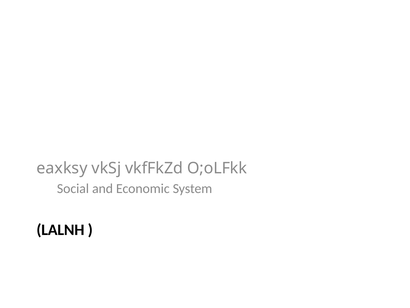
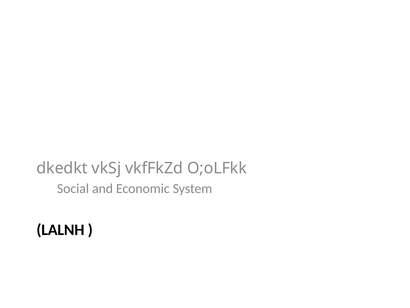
eaxksy: eaxksy -> dkedkt
